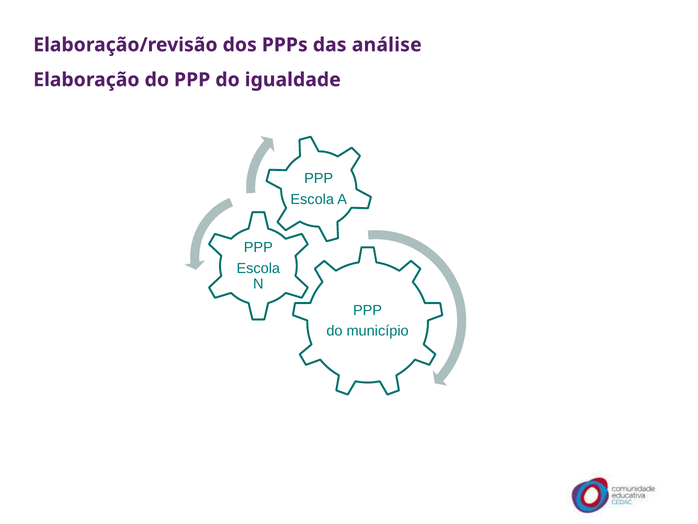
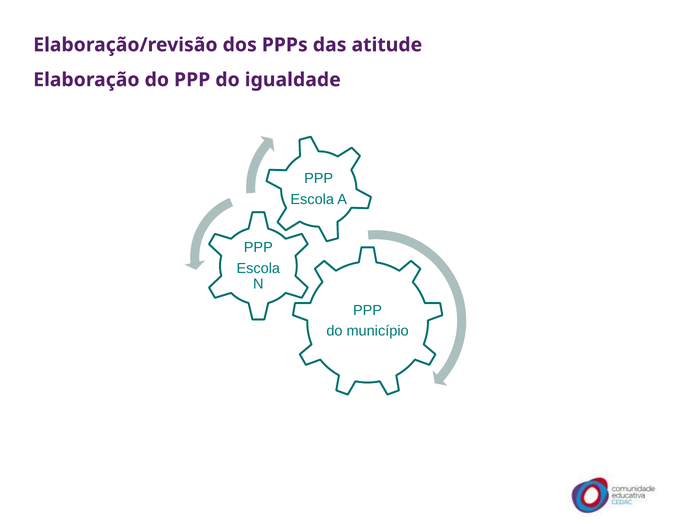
análise: análise -> atitude
